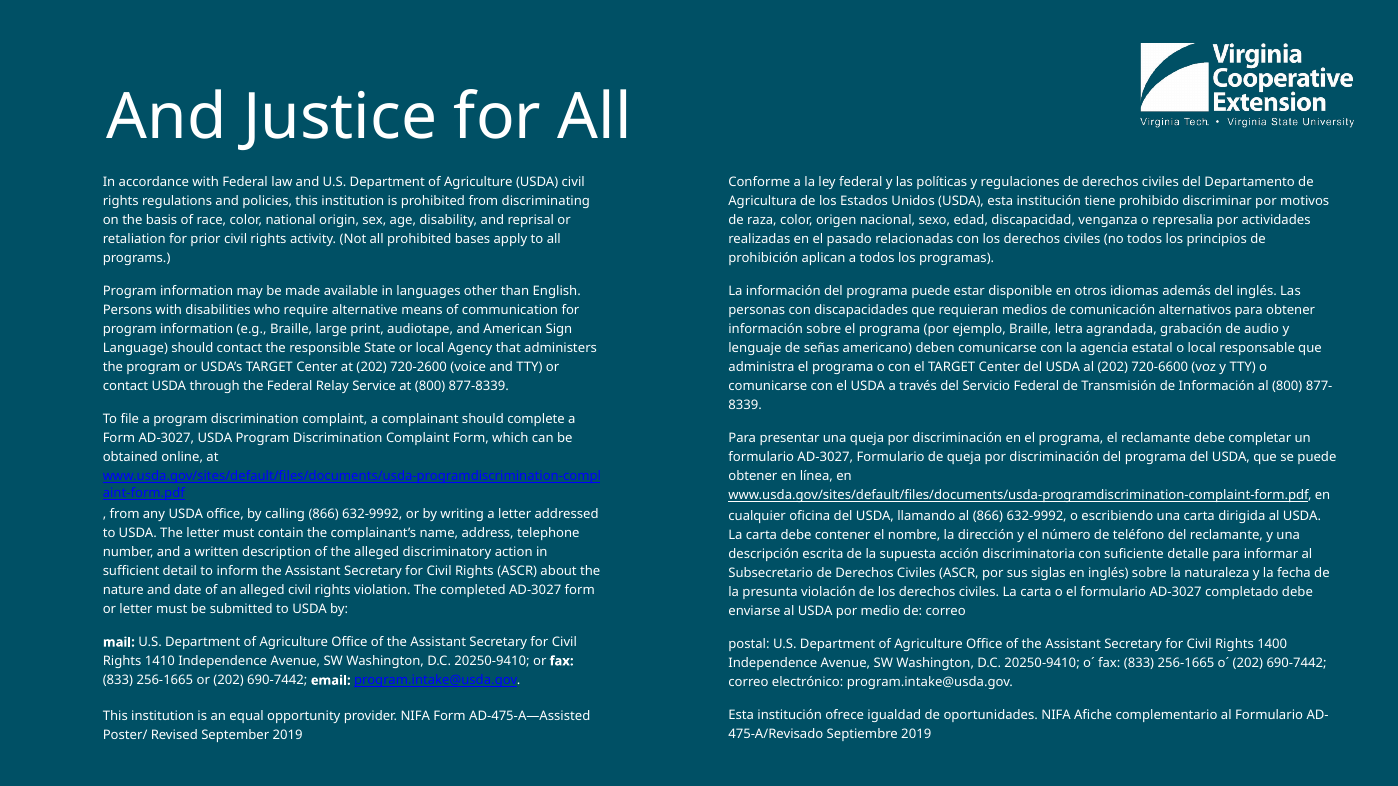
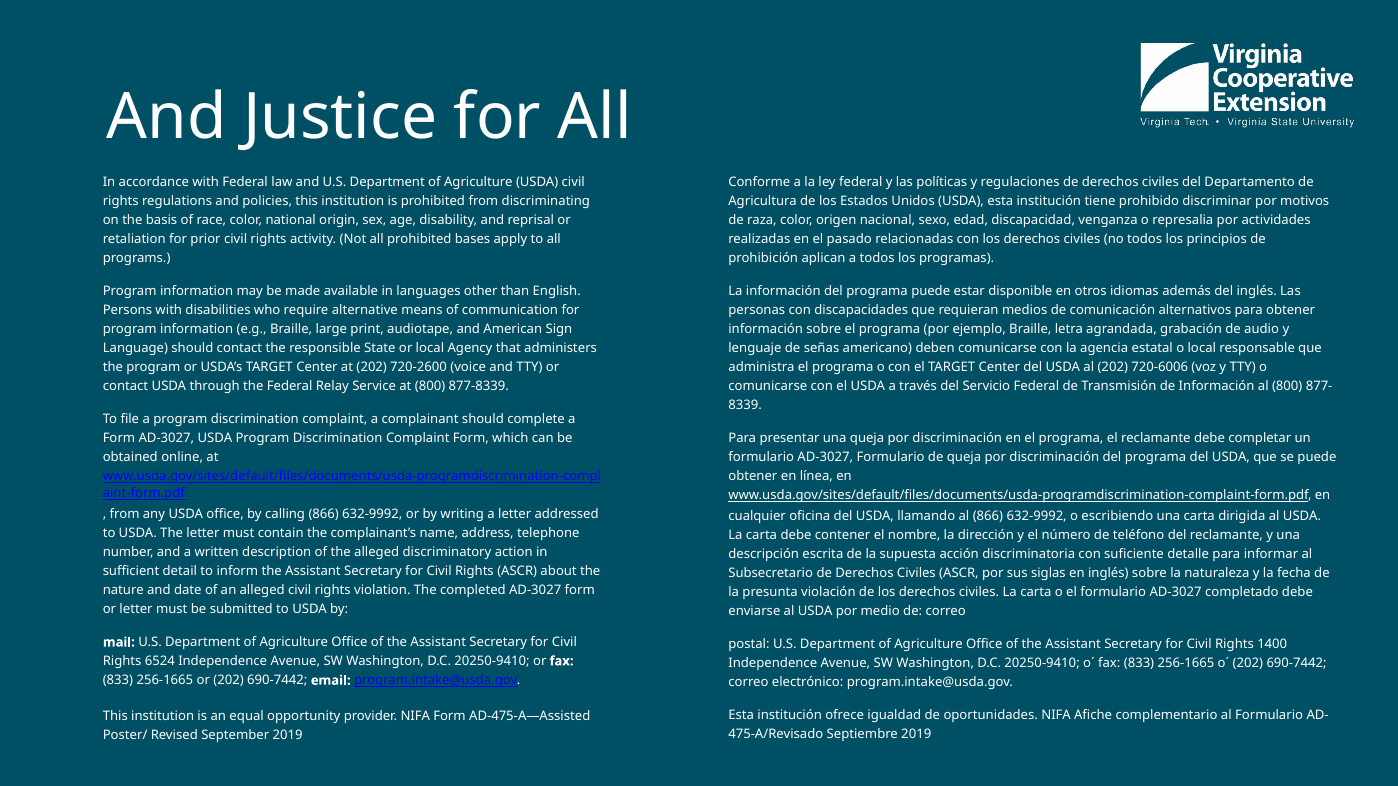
720-6600: 720-6600 -> 720-6006
1410: 1410 -> 6524
